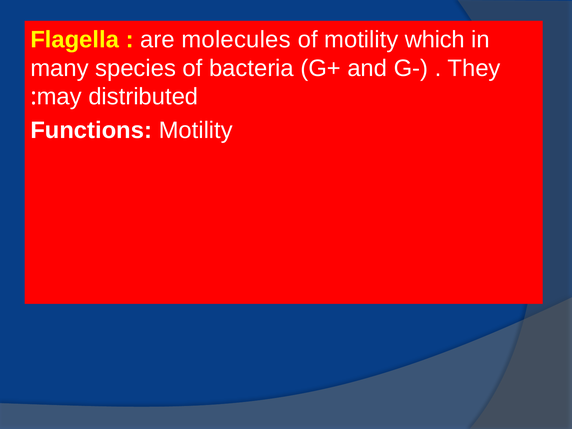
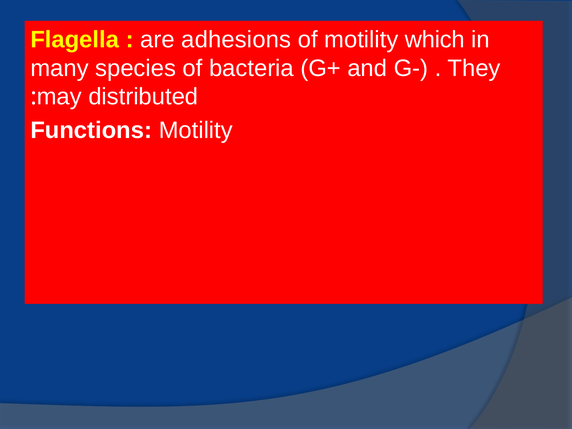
molecules: molecules -> adhesions
